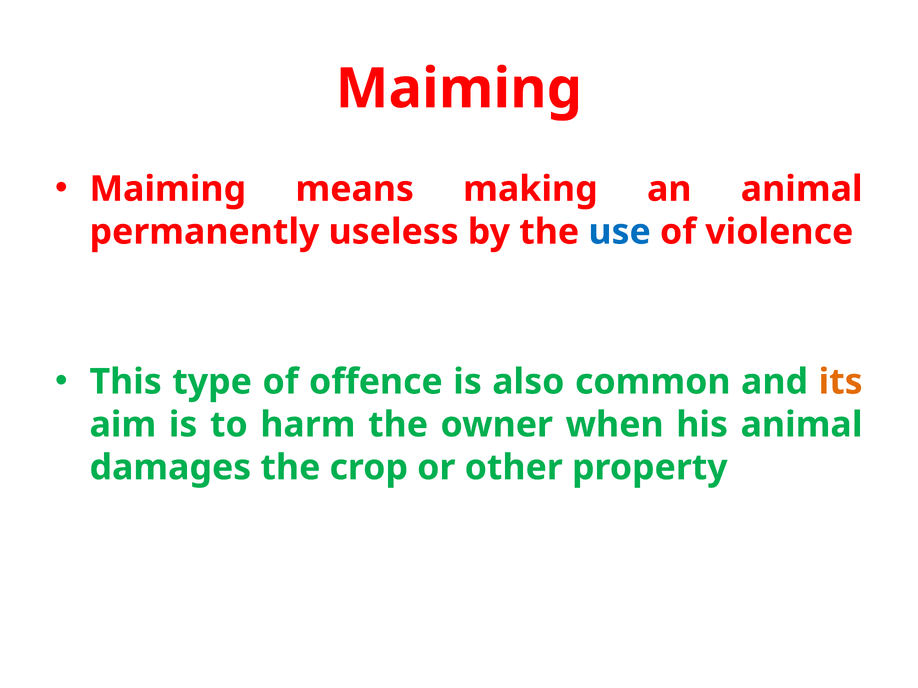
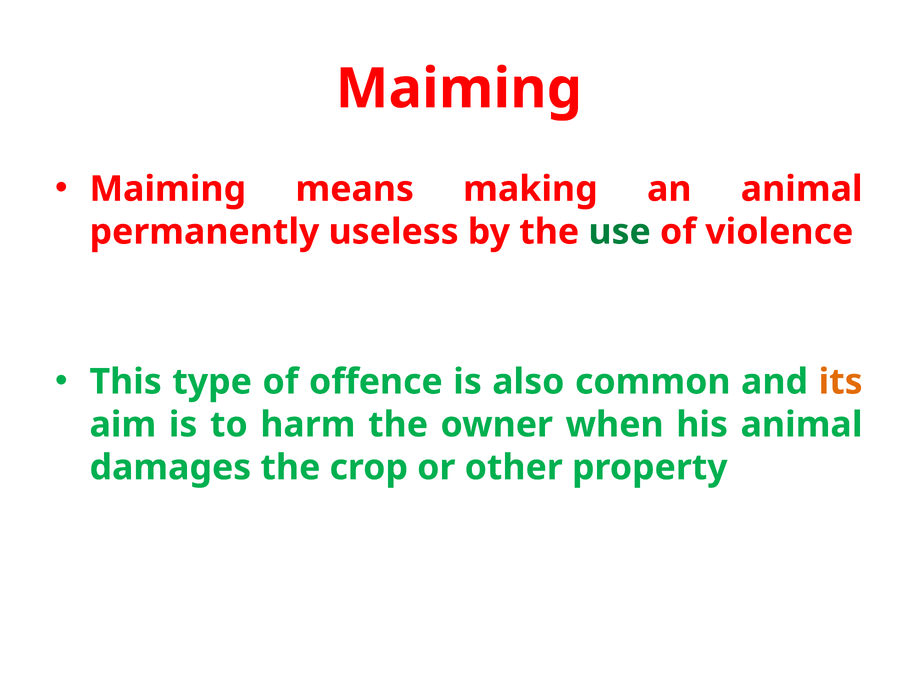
use colour: blue -> green
